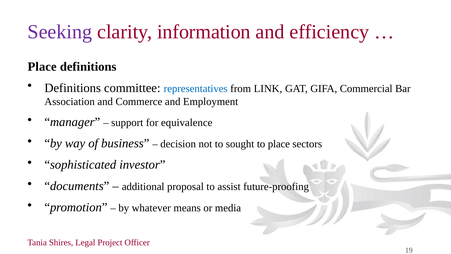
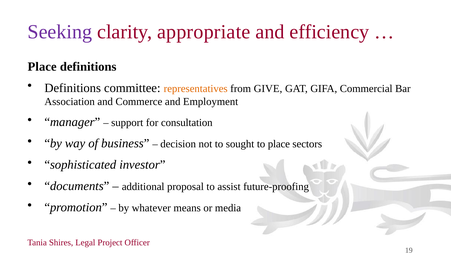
information: information -> appropriate
representatives colour: blue -> orange
LINK: LINK -> GIVE
equivalence: equivalence -> consultation
